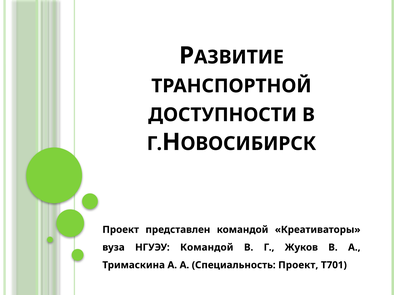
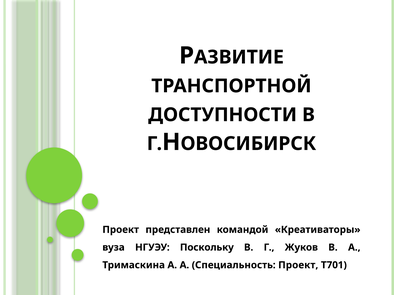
НГУЭУ Командой: Командой -> Поскольку
